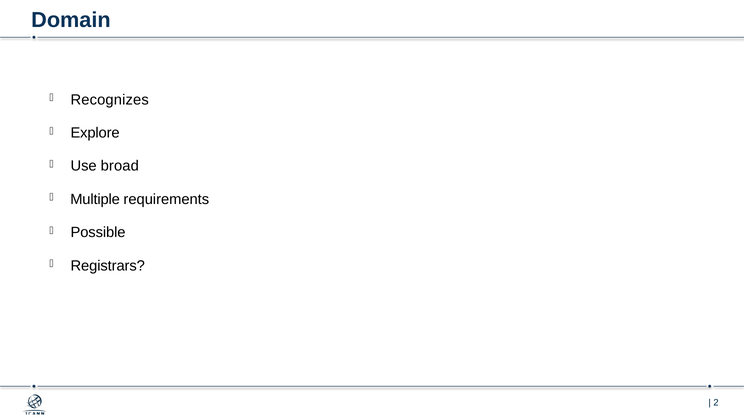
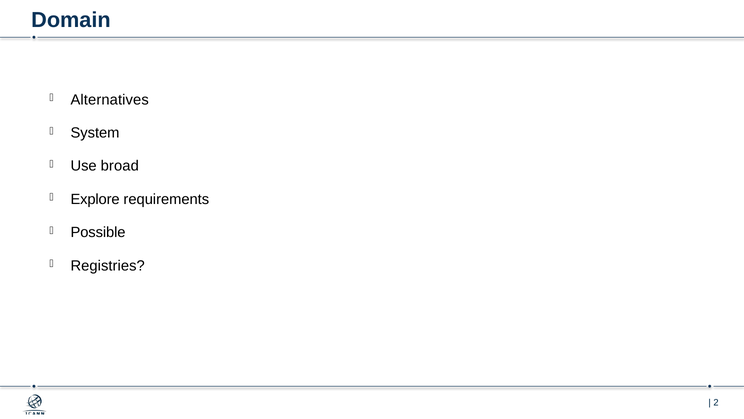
Recognizes: Recognizes -> Alternatives
Explore: Explore -> System
Multiple: Multiple -> Explore
Registrars: Registrars -> Registries
